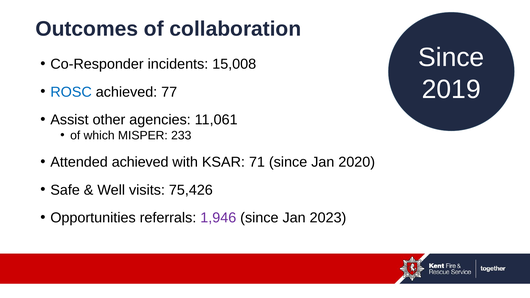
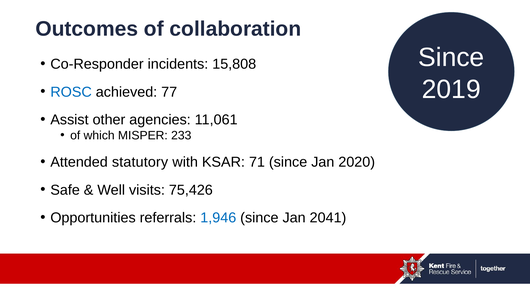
15,008: 15,008 -> 15,808
Attended achieved: achieved -> statutory
1,946 colour: purple -> blue
2023: 2023 -> 2041
